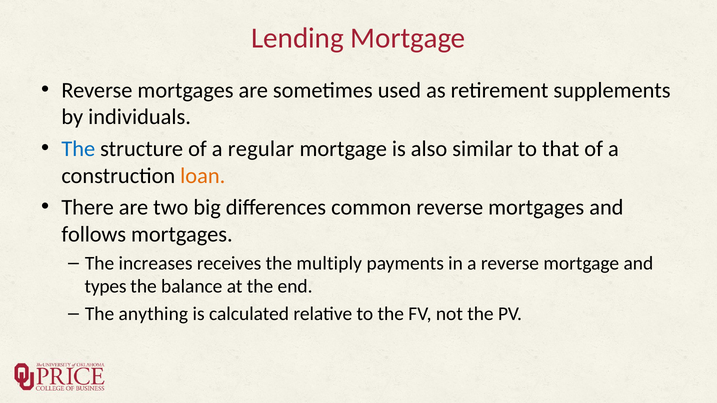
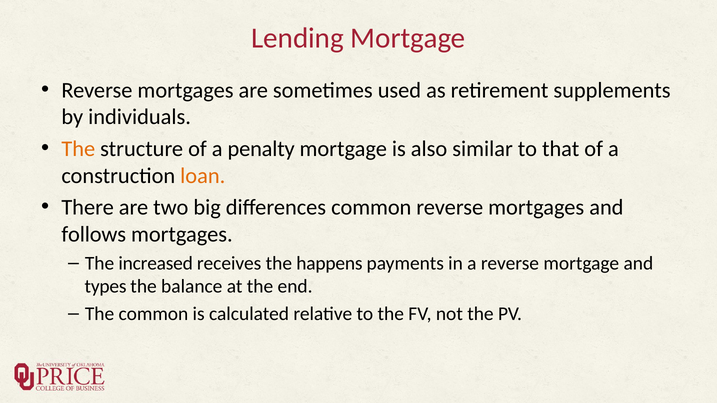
The at (78, 149) colour: blue -> orange
regular: regular -> penalty
increases: increases -> increased
multiply: multiply -> happens
The anything: anything -> common
